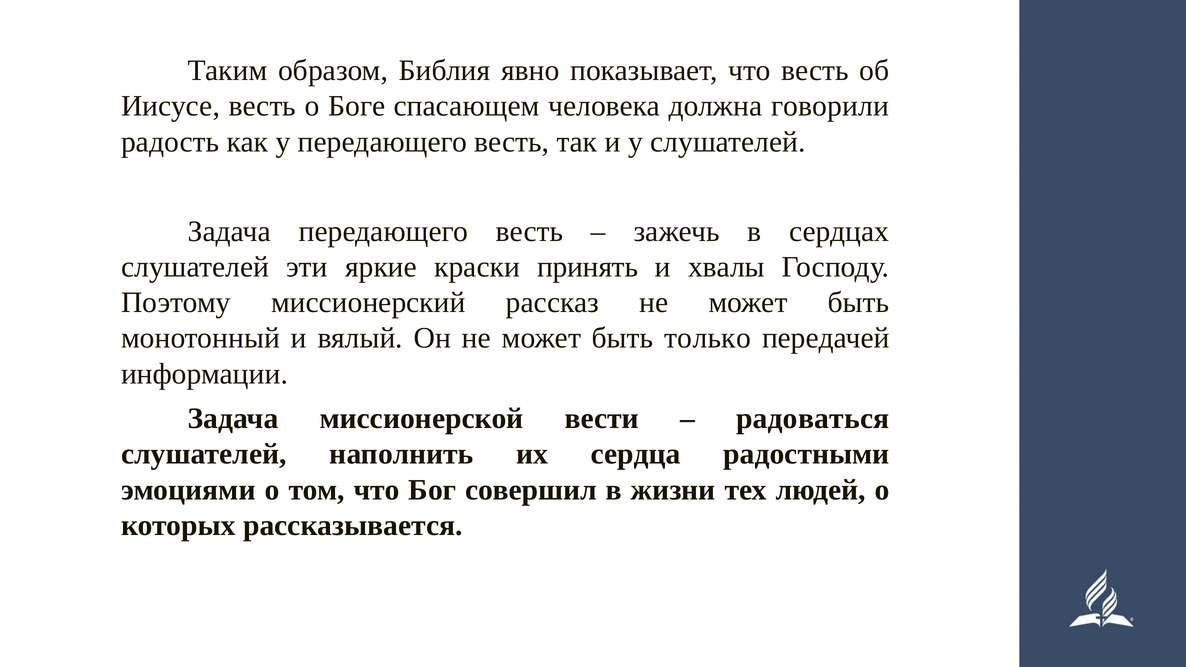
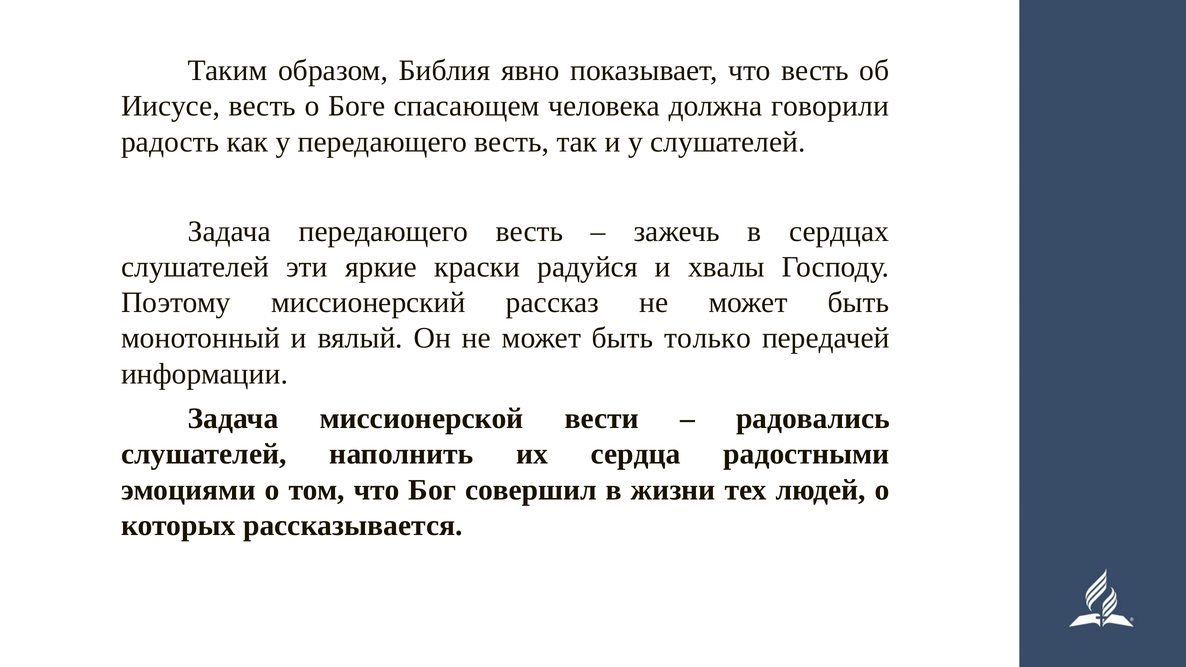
принять: принять -> радуйся
радоваться: радоваться -> радовались
